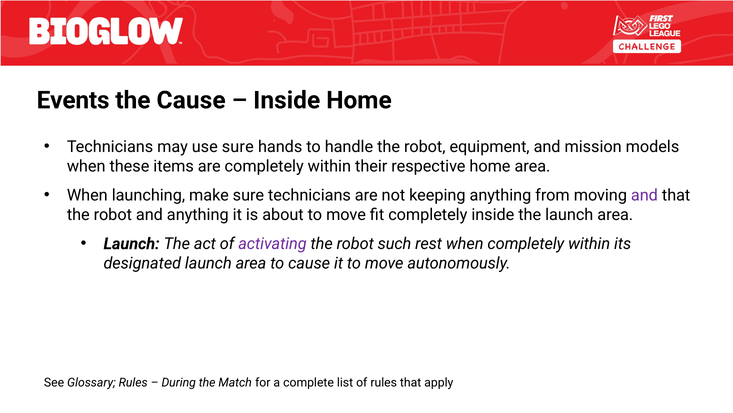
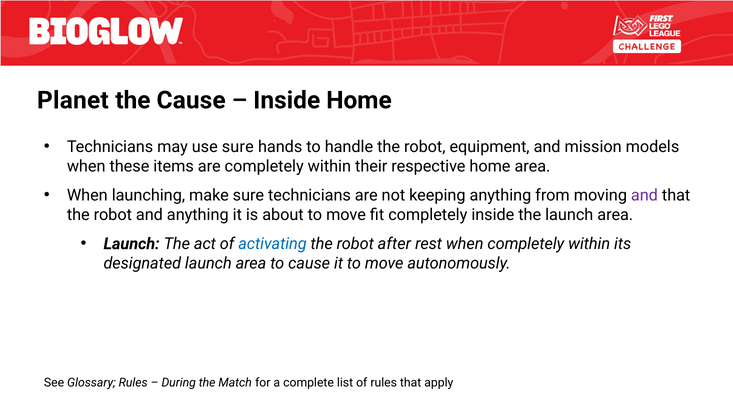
Events: Events -> Planet
activating colour: purple -> blue
such: such -> after
